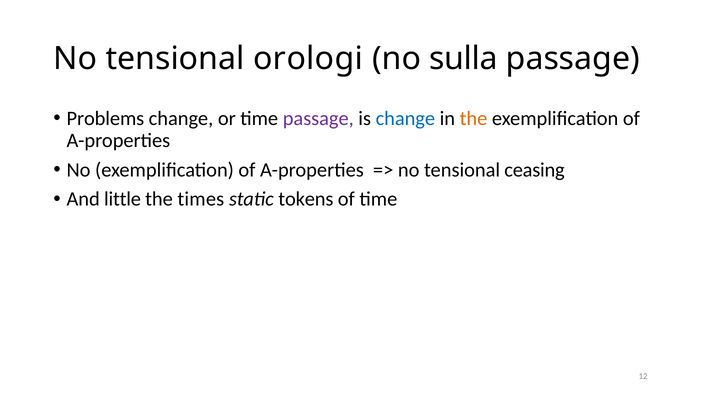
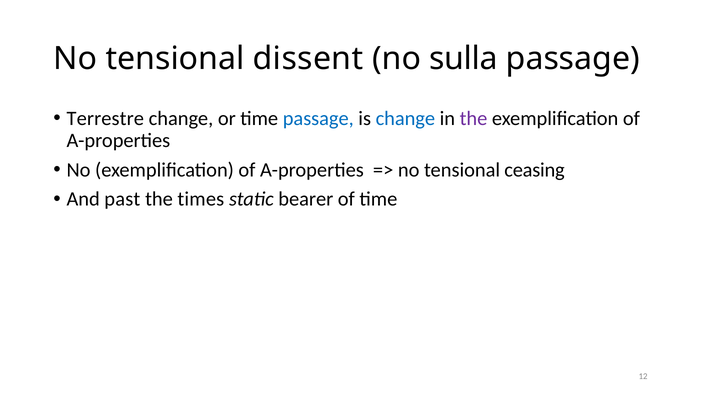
orologi: orologi -> dissent
Problems: Problems -> Terrestre
passage at (318, 119) colour: purple -> blue
the at (474, 119) colour: orange -> purple
little: little -> past
tokens: tokens -> bearer
